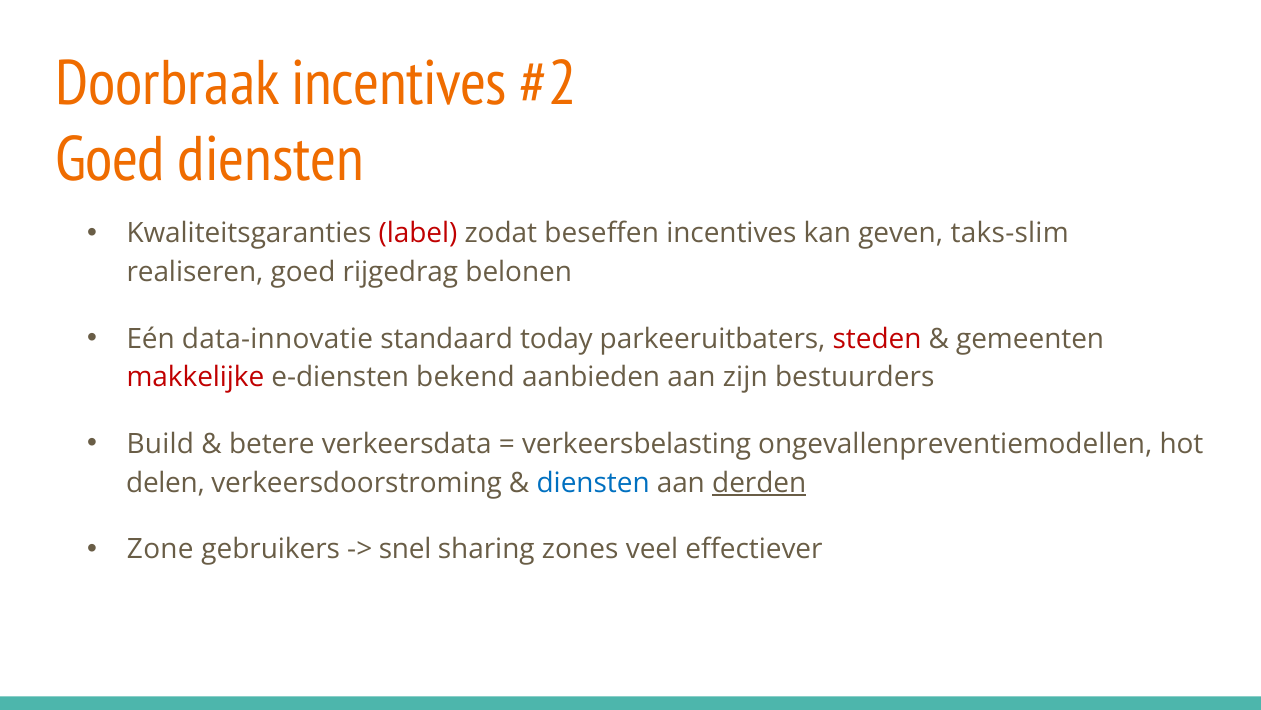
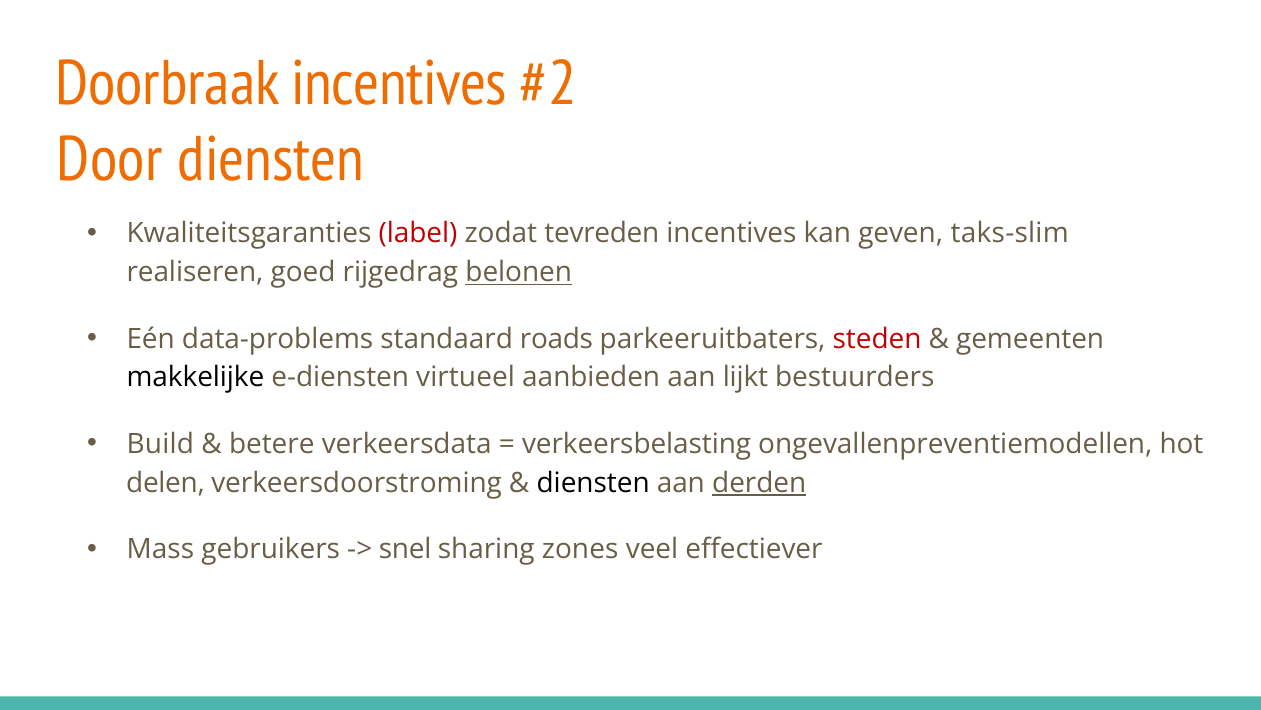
Goed at (110, 159): Goed -> Door
beseffen: beseffen -> tevreden
belonen underline: none -> present
data-innovatie: data-innovatie -> data-problems
today: today -> roads
makkelijke colour: red -> black
bekend: bekend -> virtueel
zijn: zijn -> lijkt
diensten at (593, 483) colour: blue -> black
Zone: Zone -> Mass
